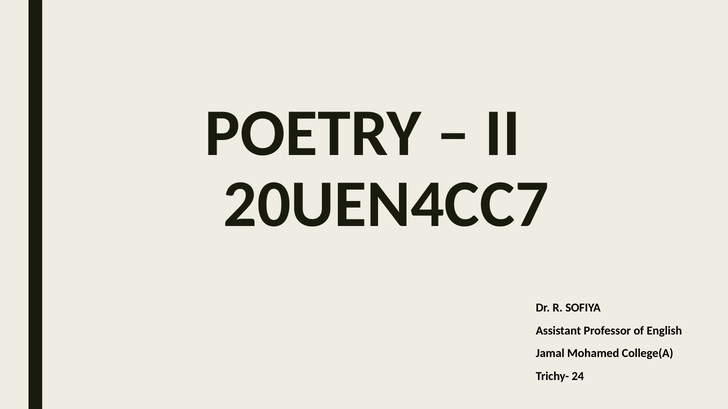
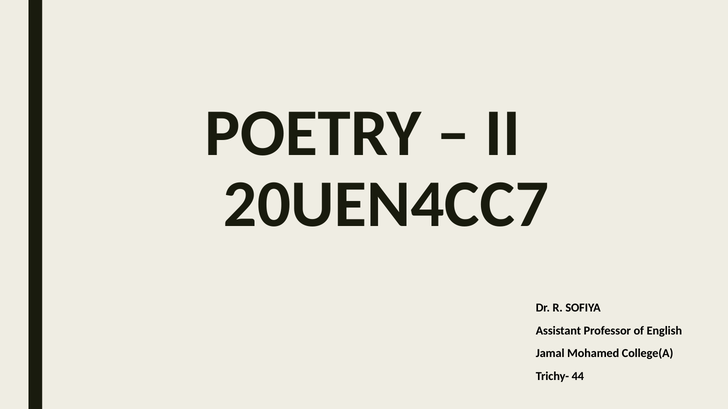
24: 24 -> 44
